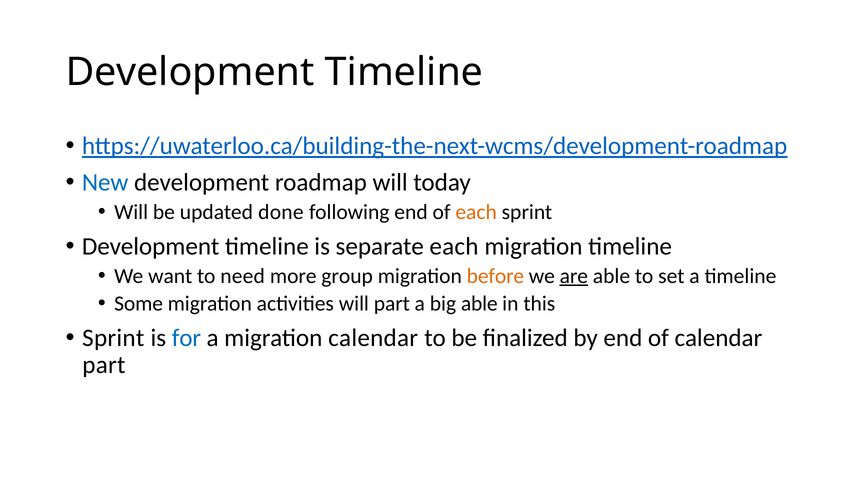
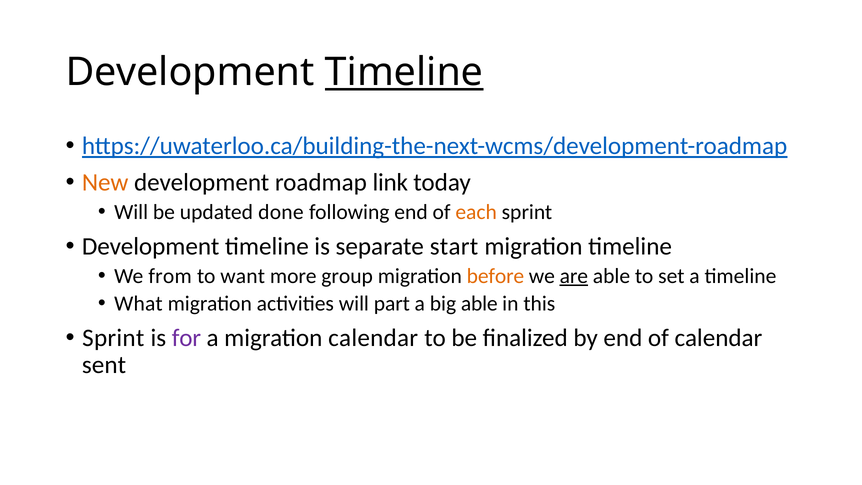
Timeline at (404, 72) underline: none -> present
New colour: blue -> orange
roadmap will: will -> link
separate each: each -> start
want: want -> from
need: need -> want
Some: Some -> What
for colour: blue -> purple
part at (104, 365): part -> sent
